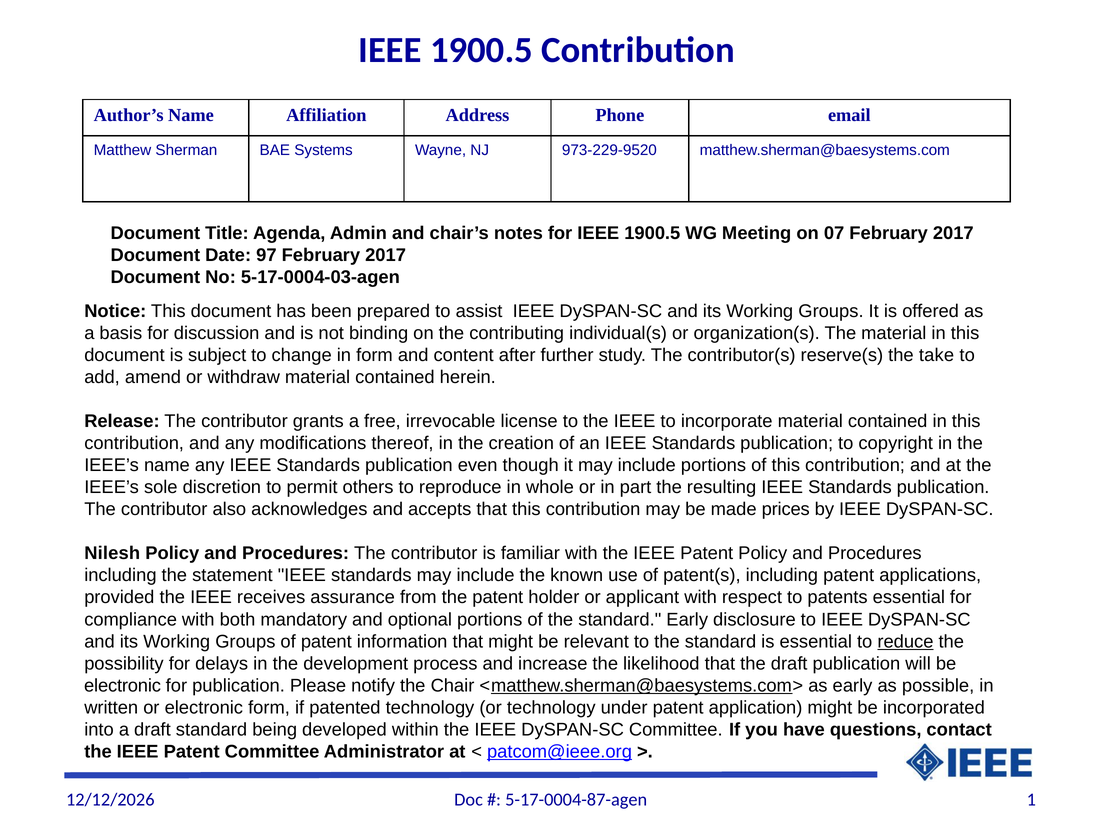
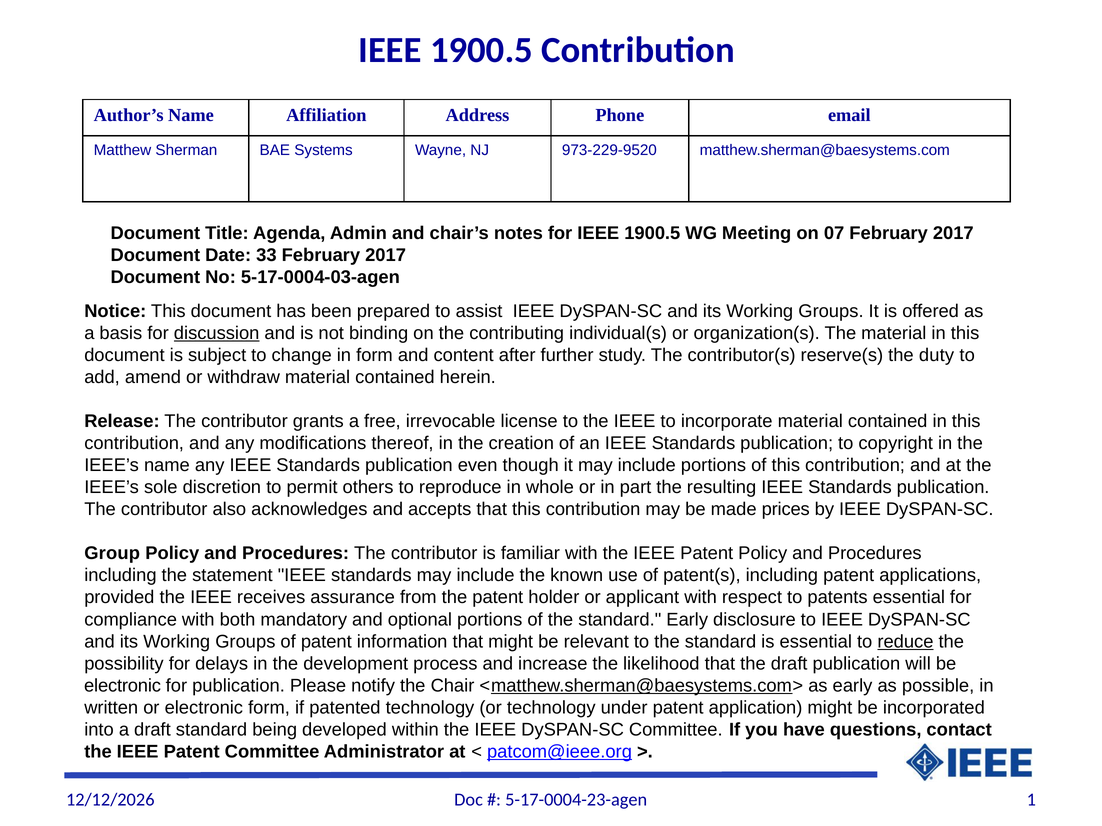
97: 97 -> 33
discussion underline: none -> present
take: take -> duty
Nilesh: Nilesh -> Group
5-17-0004-87-agen: 5-17-0004-87-agen -> 5-17-0004-23-agen
